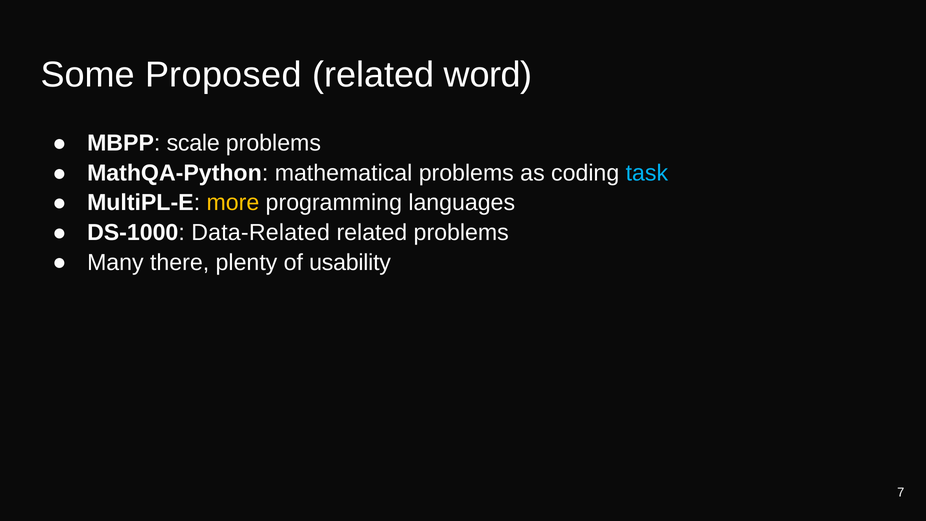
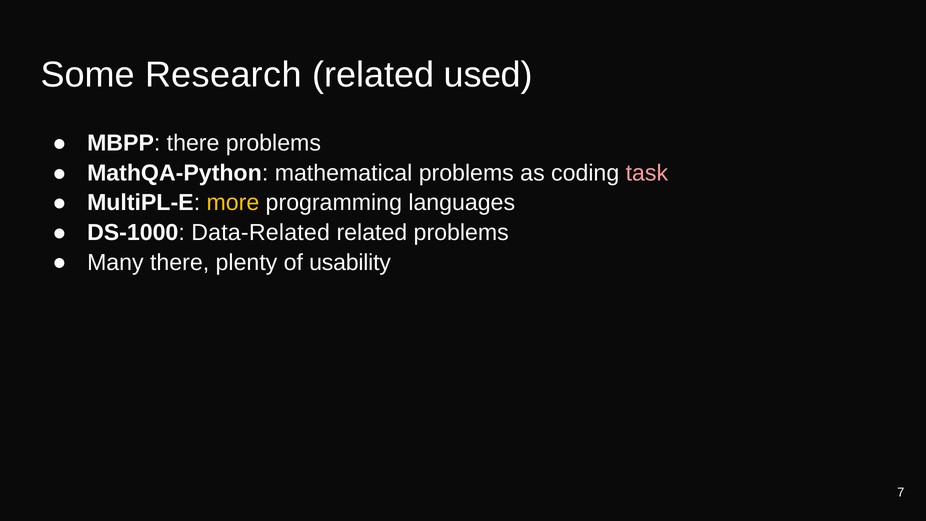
Proposed: Proposed -> Research
word: word -> used
MBPP scale: scale -> there
task colour: light blue -> pink
